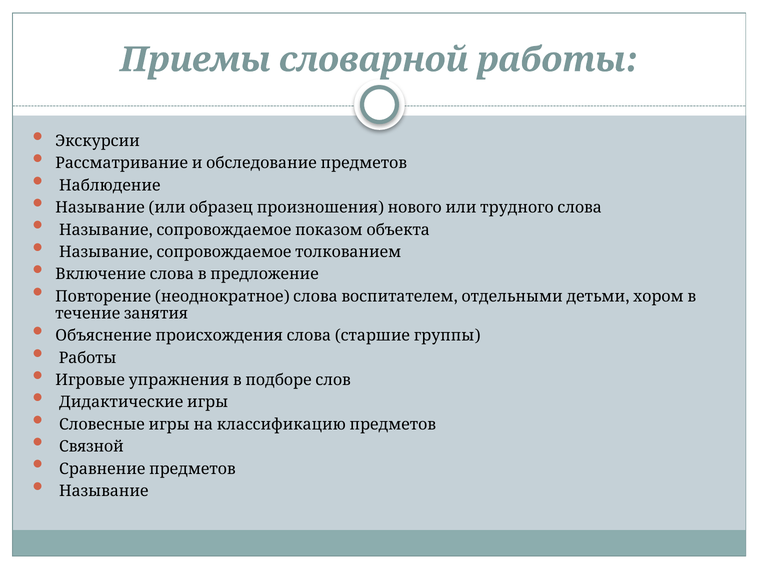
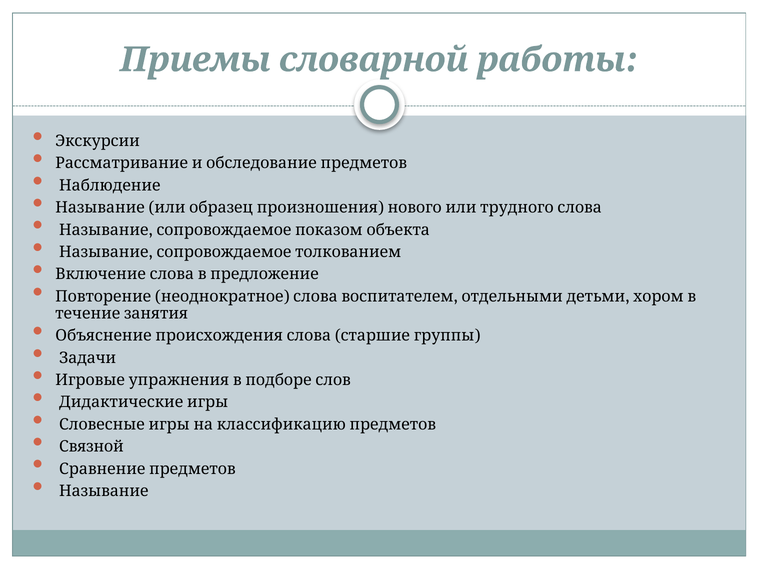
Работы at (88, 358): Работы -> Задачи
